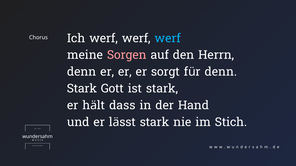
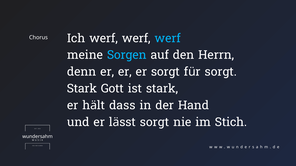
Sorgen colour: pink -> light blue
denn at (221, 72): denn -> sorgt
stark at (155, 123): stark -> sorgt
